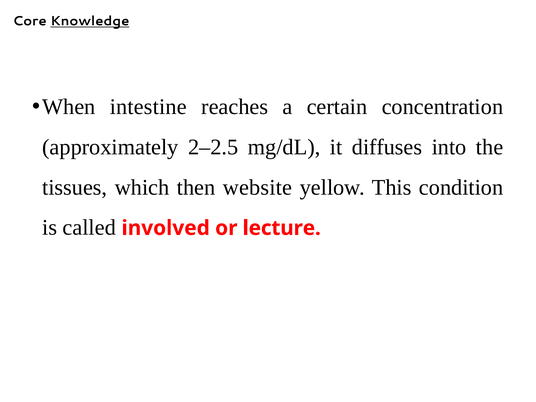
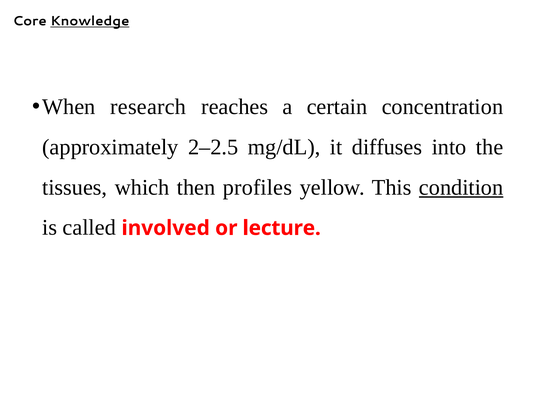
intestine: intestine -> research
website: website -> profiles
condition underline: none -> present
